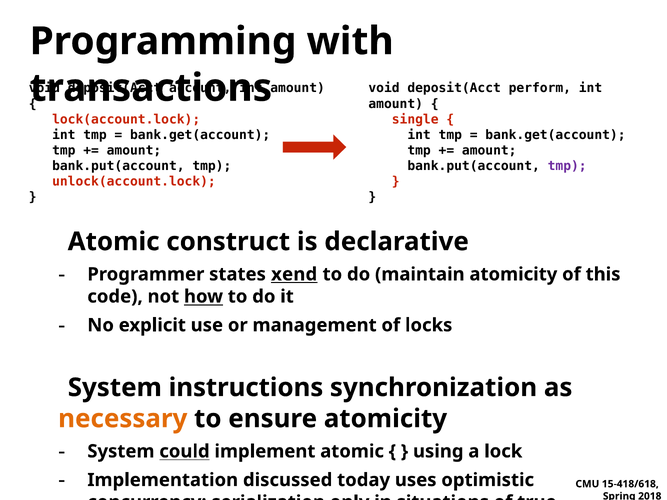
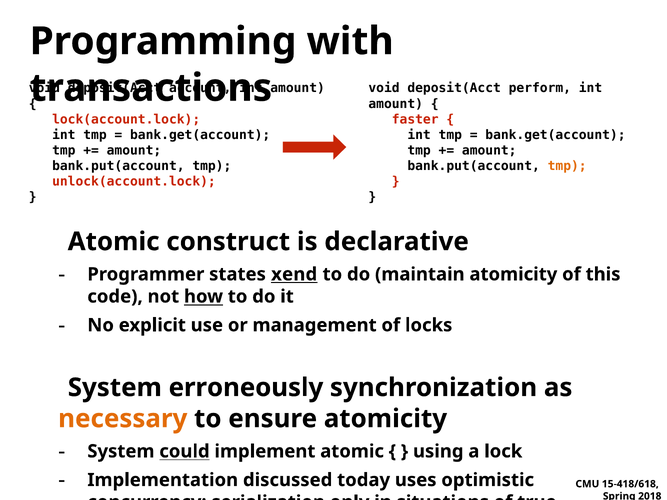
single: single -> faster
tmp at (567, 166) colour: purple -> orange
instructions: instructions -> erroneously
